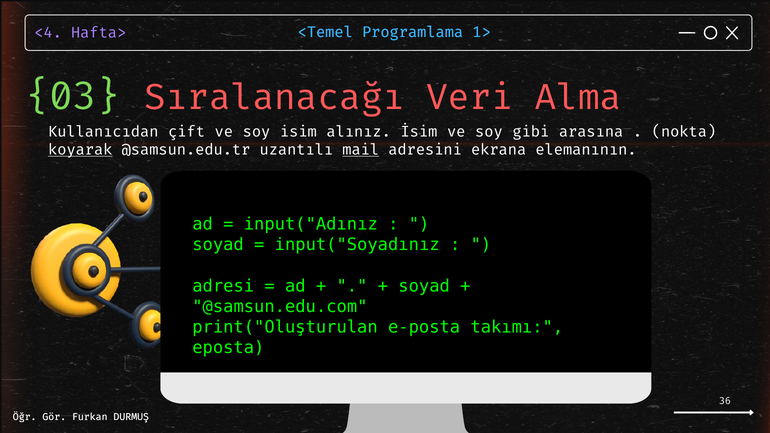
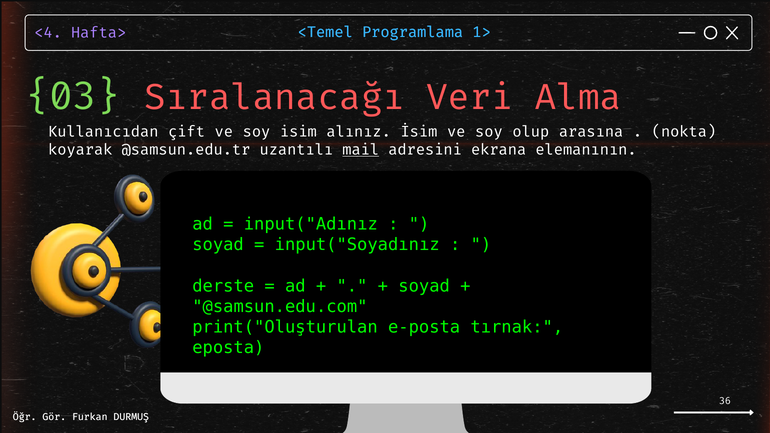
gibi: gibi -> olup
koyarak underline: present -> none
adresi: adresi -> derste
takımı: takımı -> tırnak
